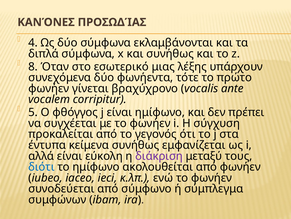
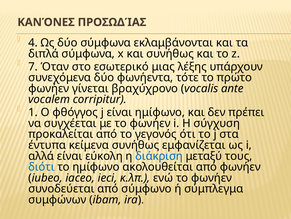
8: 8 -> 7
5: 5 -> 1
διάκριση colour: purple -> blue
